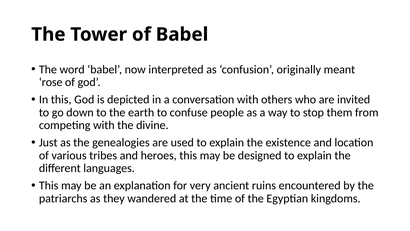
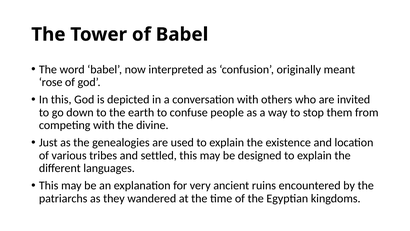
heroes: heroes -> settled
